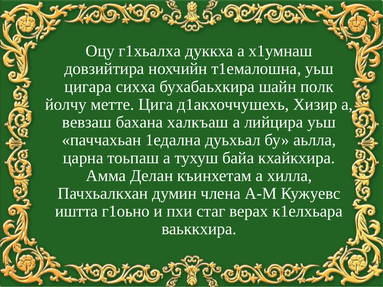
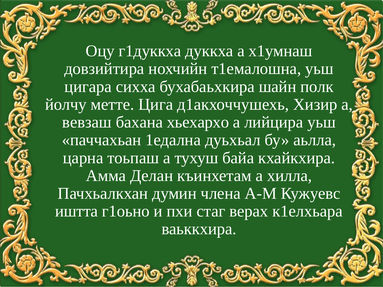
г1хьалха: г1хьалха -> г1дуккха
халкъаш: халкъаш -> хьехархо
